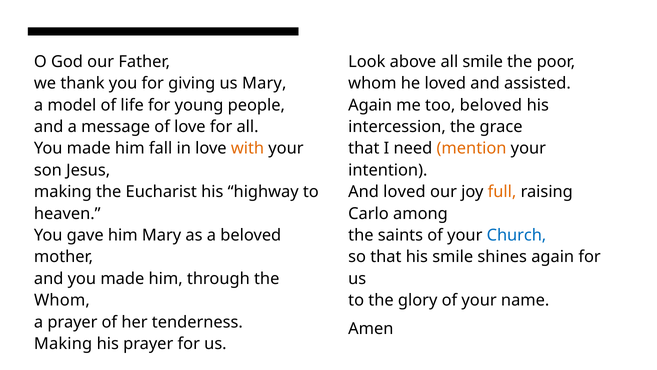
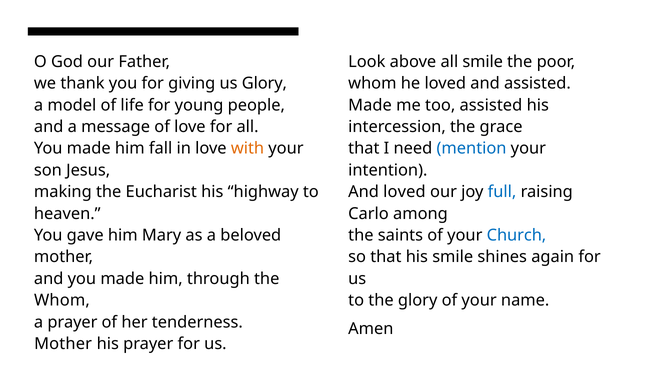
us Mary: Mary -> Glory
Again at (370, 105): Again -> Made
too beloved: beloved -> assisted
mention colour: orange -> blue
full colour: orange -> blue
Making at (63, 343): Making -> Mother
